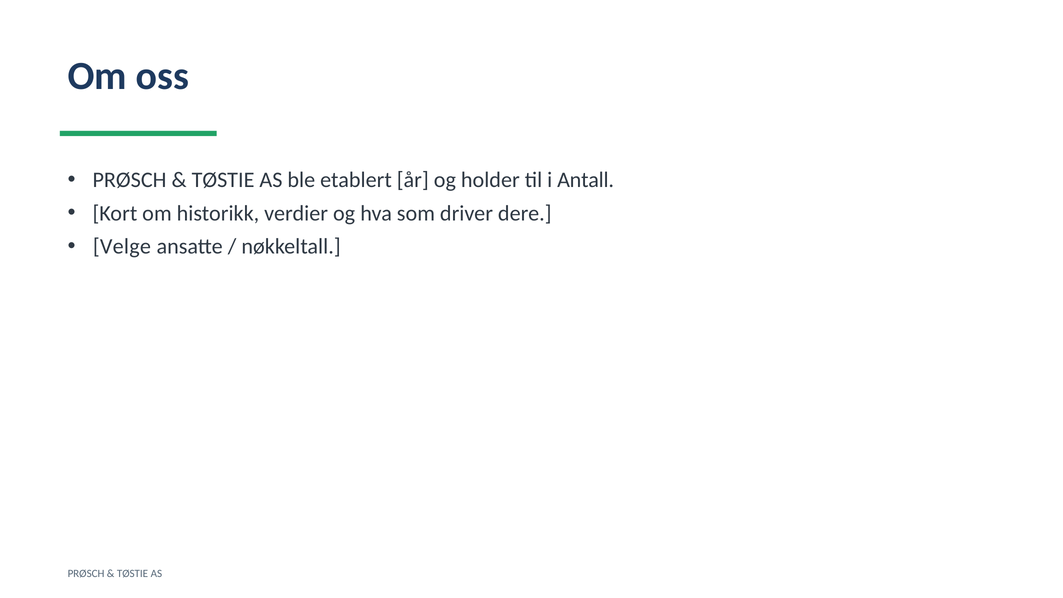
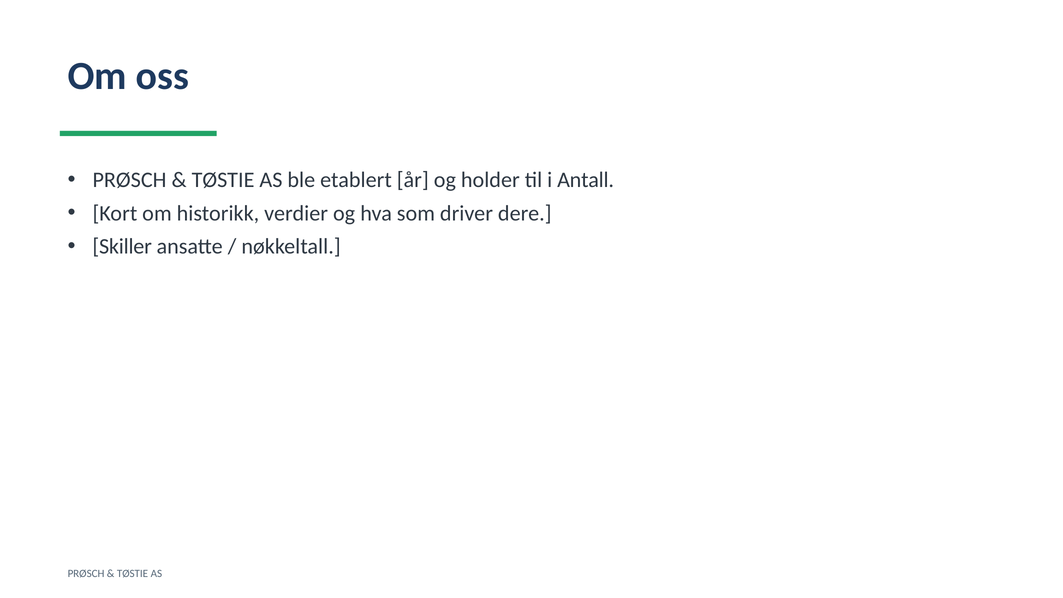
Velge: Velge -> Skiller
